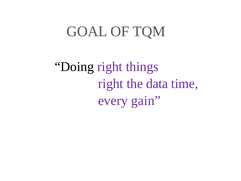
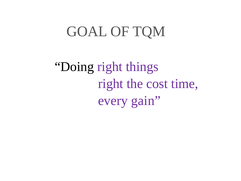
data: data -> cost
